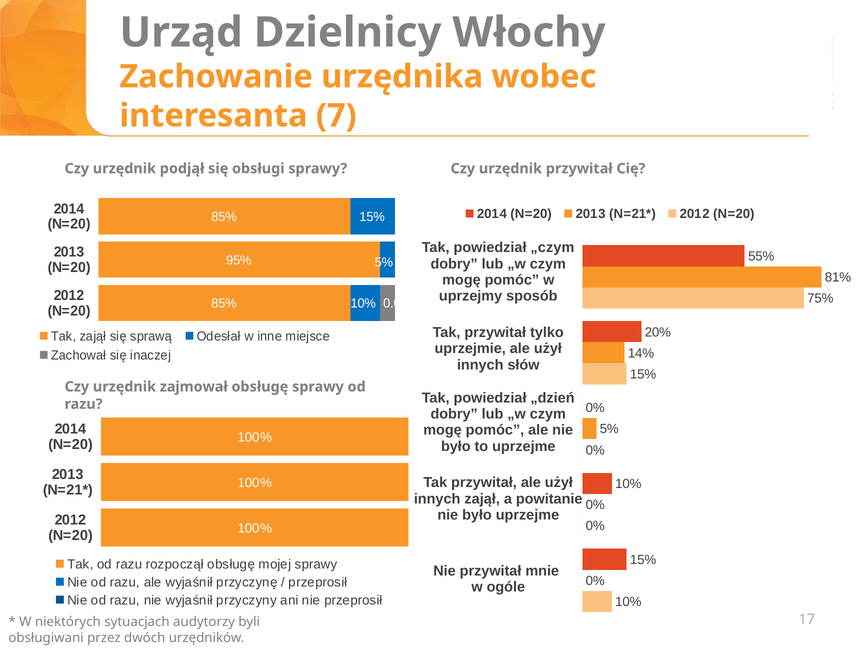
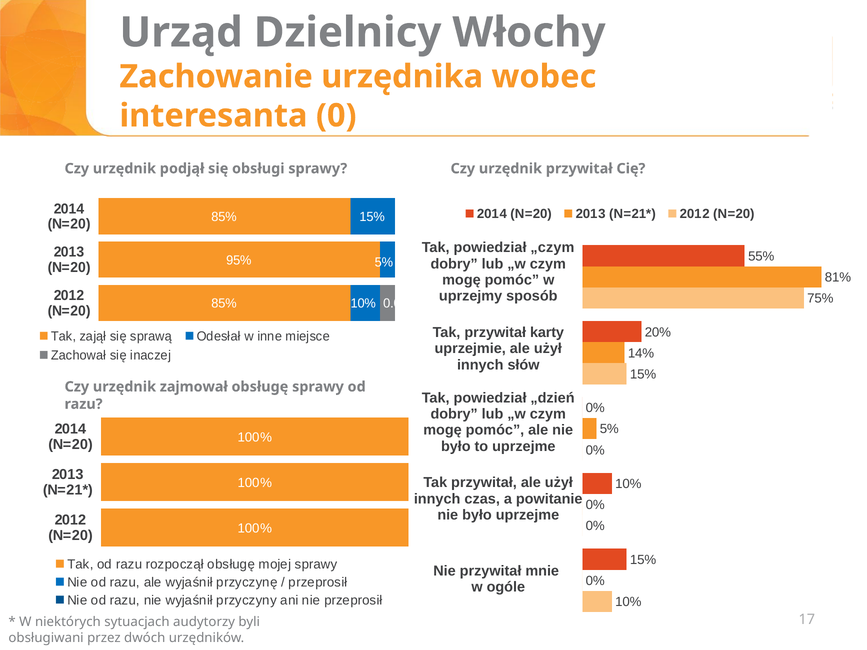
7: 7 -> 0
tylko: tylko -> karty
innych zajął: zajął -> czas
